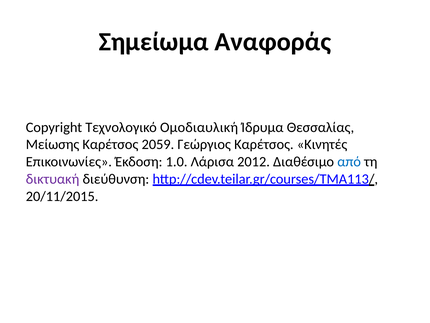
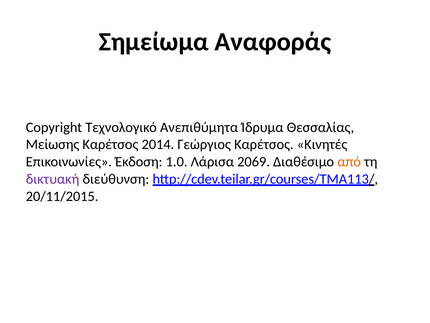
Ομοδιαυλική: Ομοδιαυλική -> Ανεπιθύμητα
2059: 2059 -> 2014
2012: 2012 -> 2069
από colour: blue -> orange
